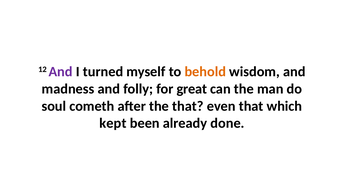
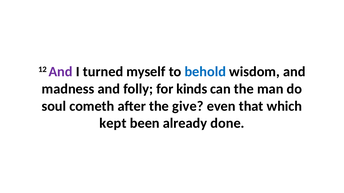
behold colour: orange -> blue
great: great -> kinds
the that: that -> give
